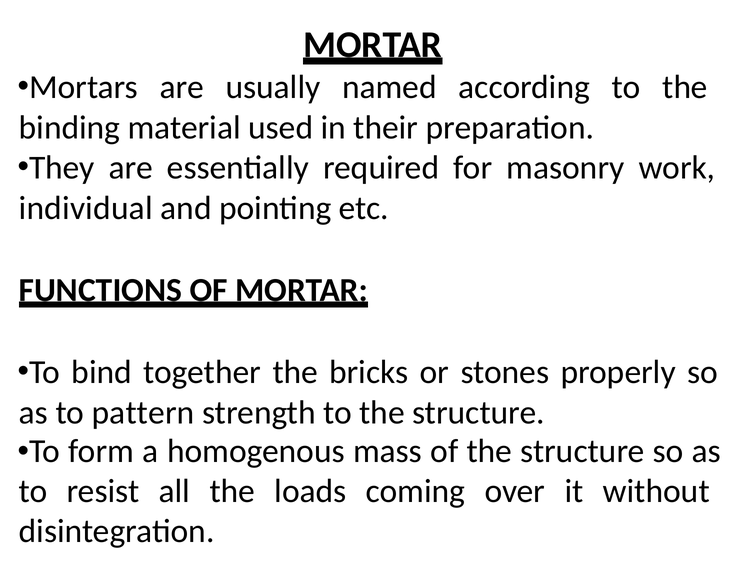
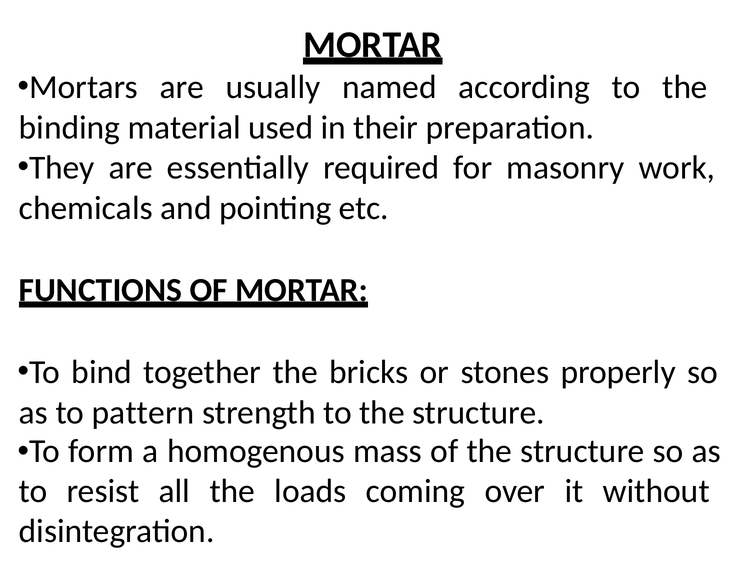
individual: individual -> chemicals
